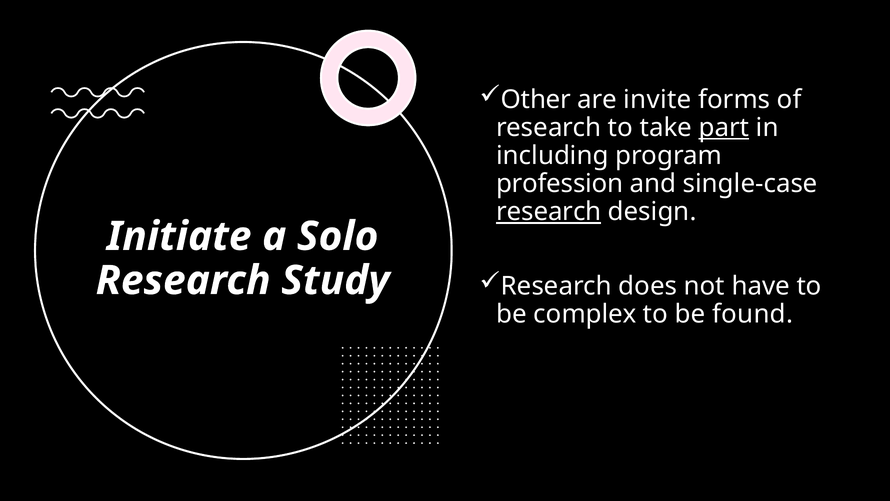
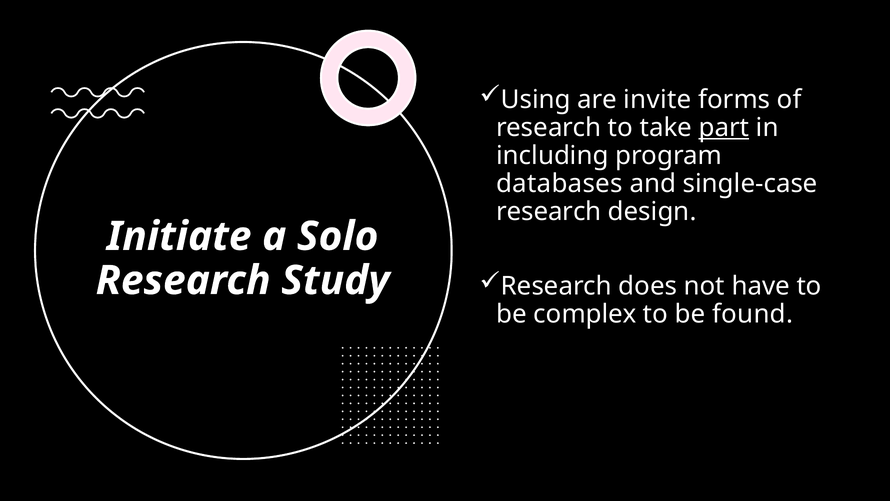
Other: Other -> Using
profession: profession -> databases
research at (549, 212) underline: present -> none
